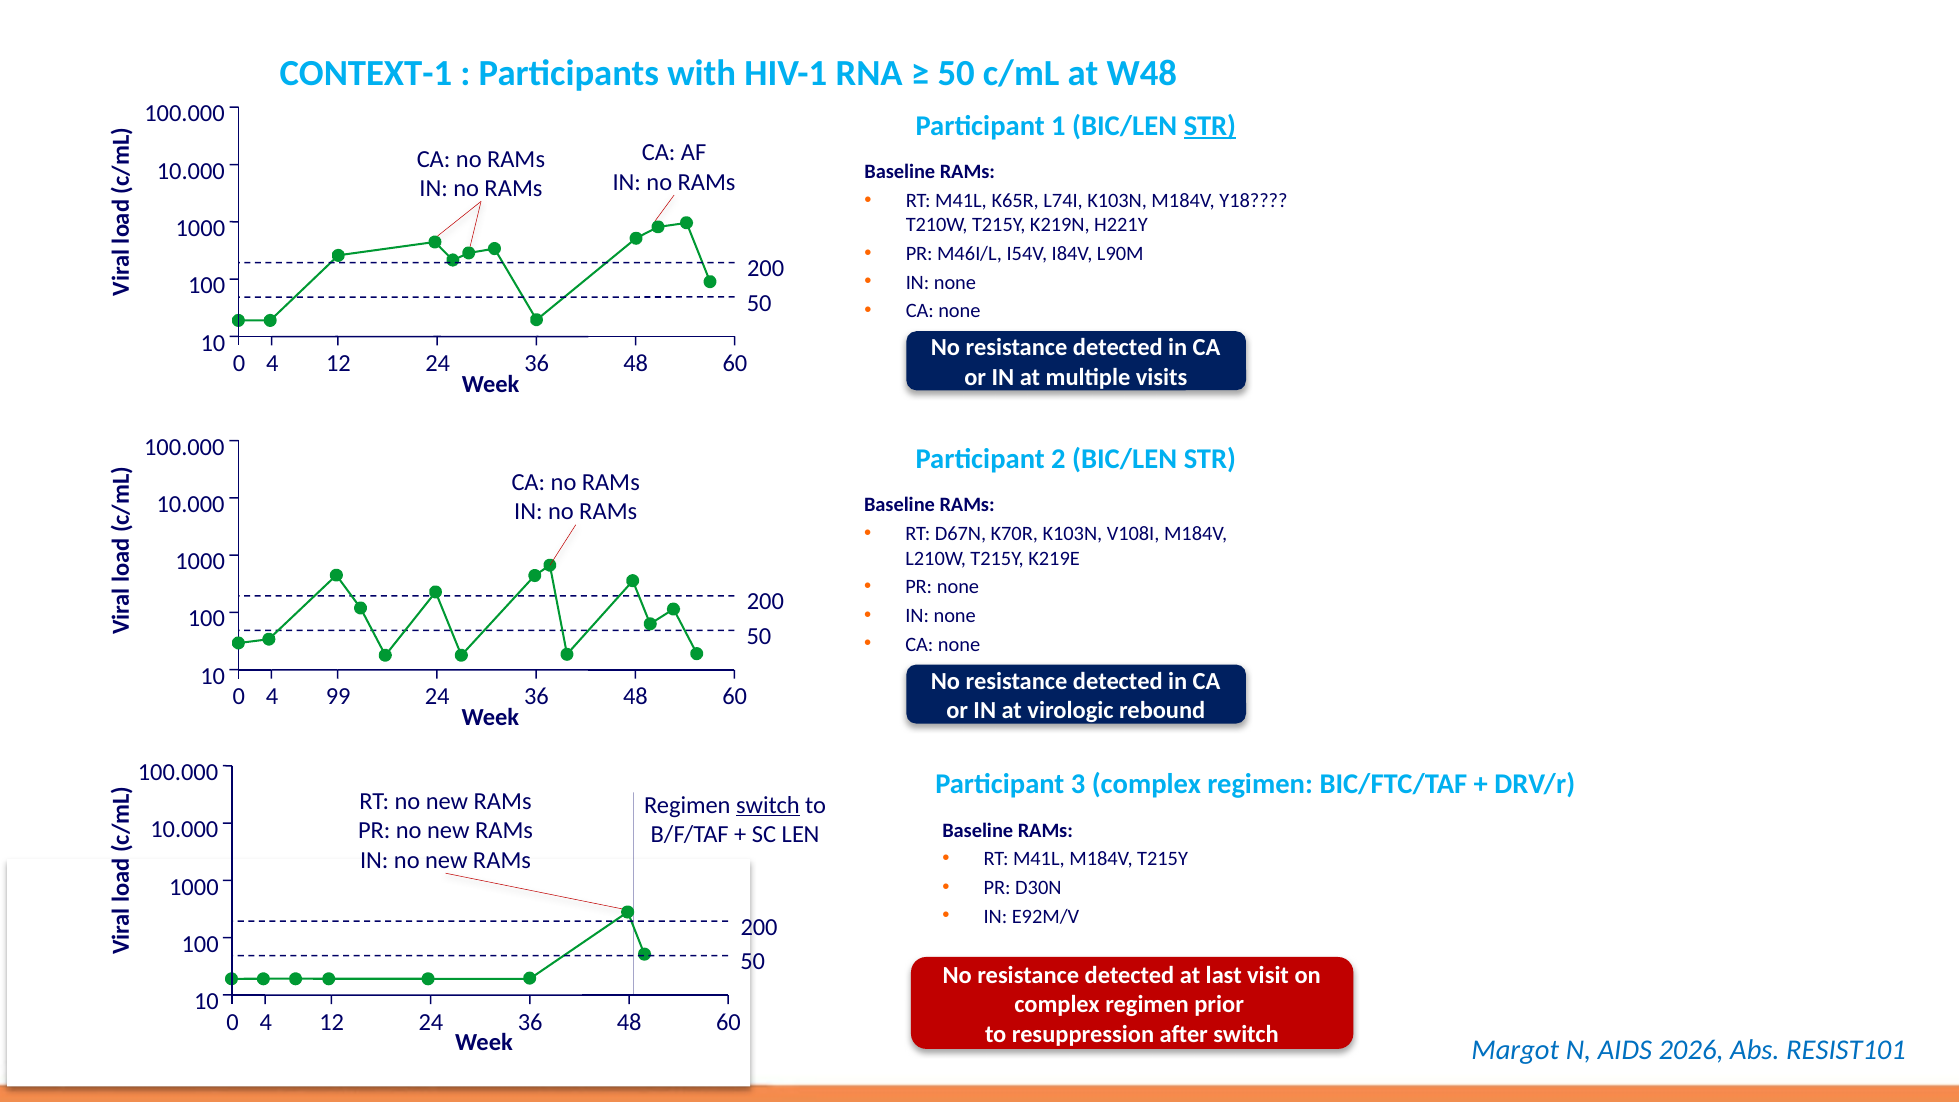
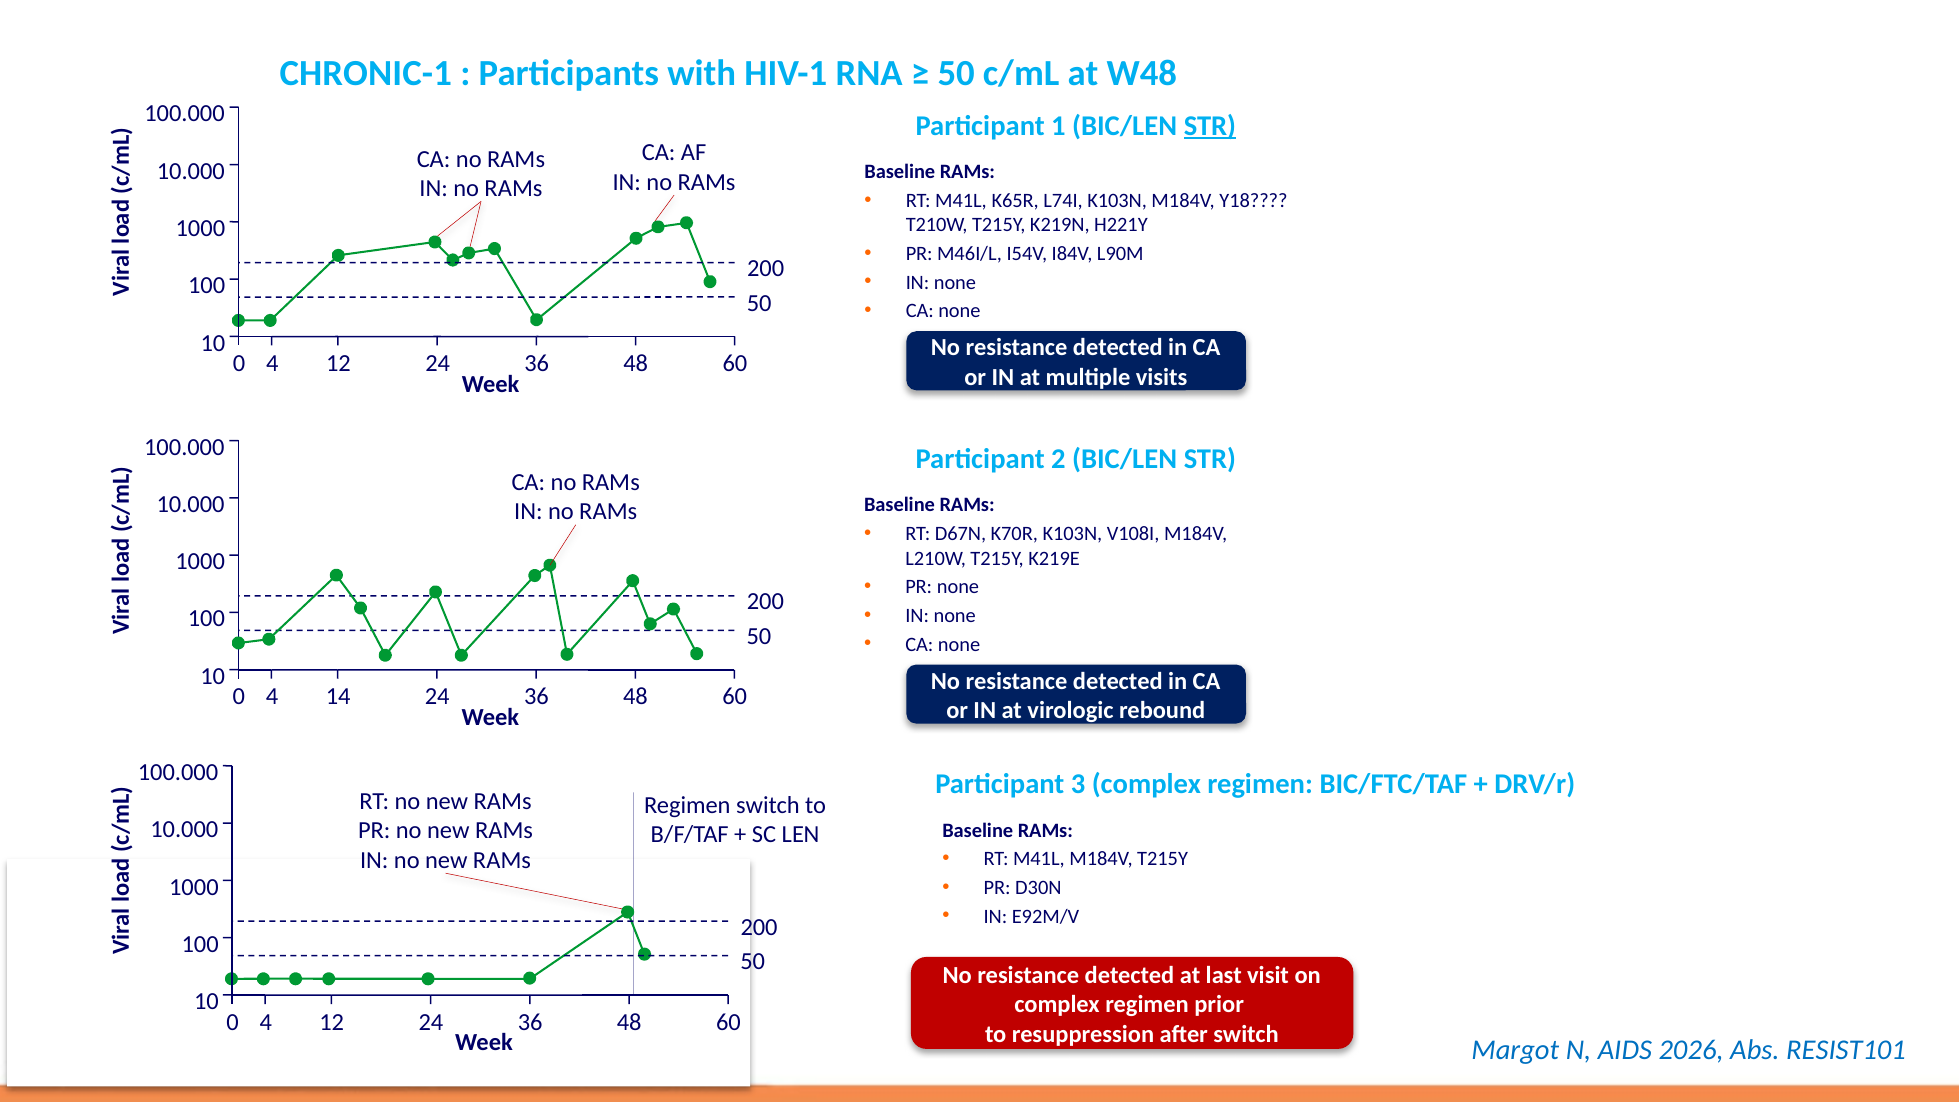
CONTEXT-1: CONTEXT-1 -> CHRONIC-1
99: 99 -> 14
switch at (768, 805) underline: present -> none
